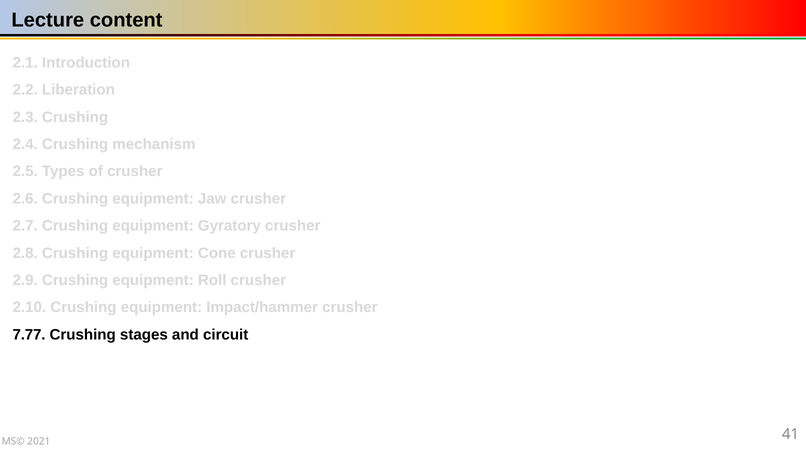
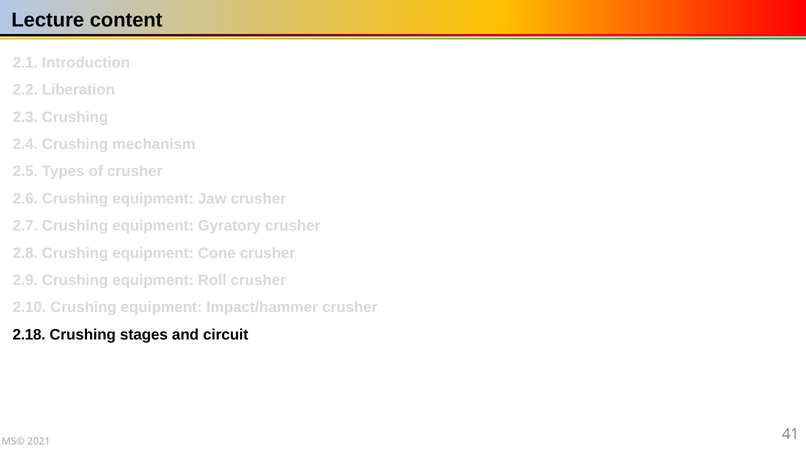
7.77: 7.77 -> 2.18
